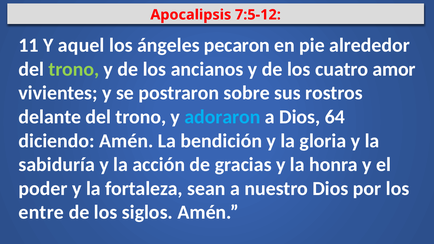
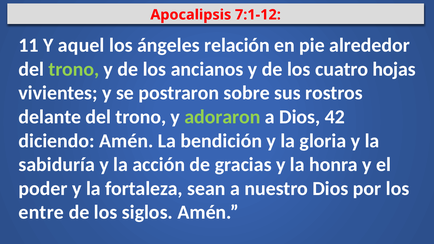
7:5-12: 7:5-12 -> 7:1-12
pecaron: pecaron -> relación
amor: amor -> hojas
adoraron colour: light blue -> light green
64: 64 -> 42
